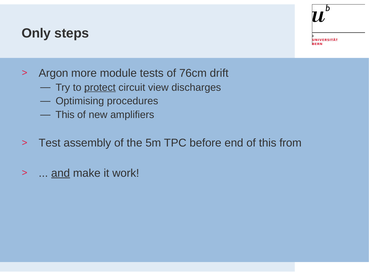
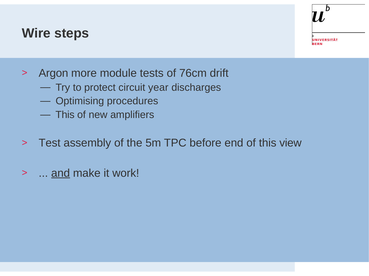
Only: Only -> Wire
protect underline: present -> none
view: view -> year
from: from -> view
